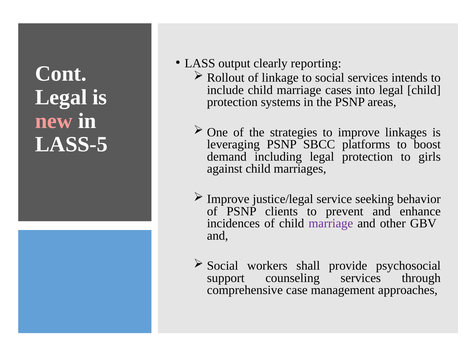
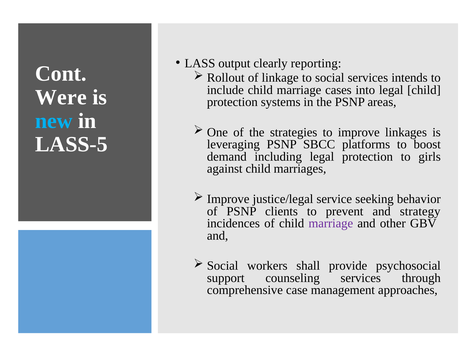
Legal at (61, 97): Legal -> Were
new colour: pink -> light blue
enhance: enhance -> strategy
